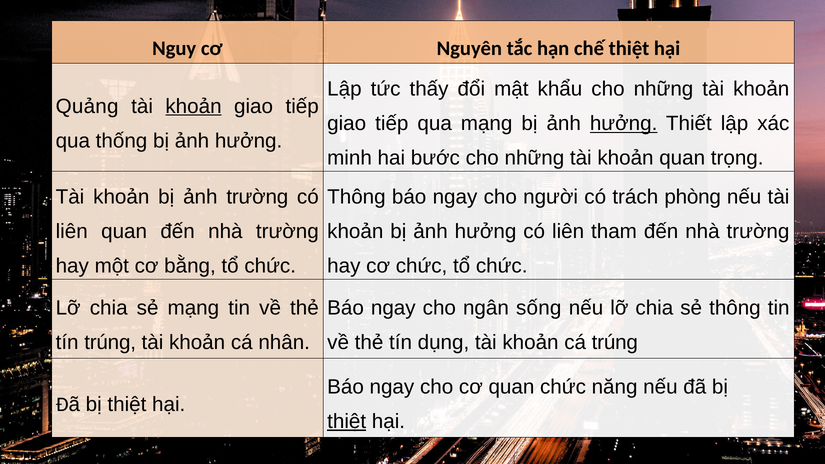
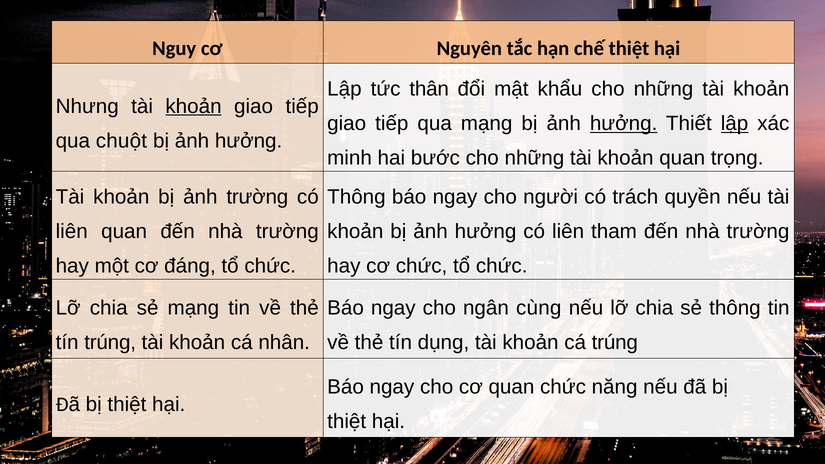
thấy: thấy -> thân
Quảng: Quảng -> Nhưng
lập at (735, 124) underline: none -> present
thống: thống -> chuột
phòng: phòng -> quyền
bằng: bằng -> đáng
sống: sống -> cùng
thiệt at (347, 421) underline: present -> none
